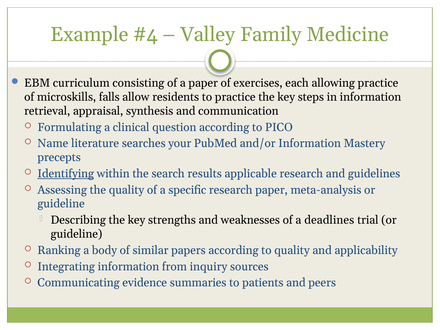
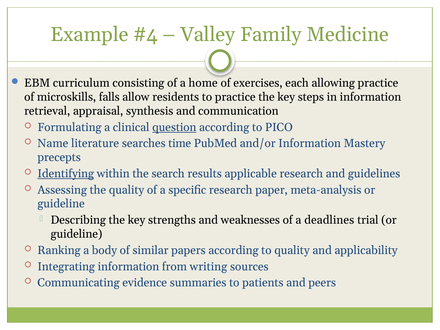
a paper: paper -> home
question underline: none -> present
your: your -> time
inquiry: inquiry -> writing
